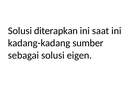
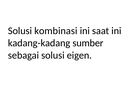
diterapkan: diterapkan -> kombinasi
